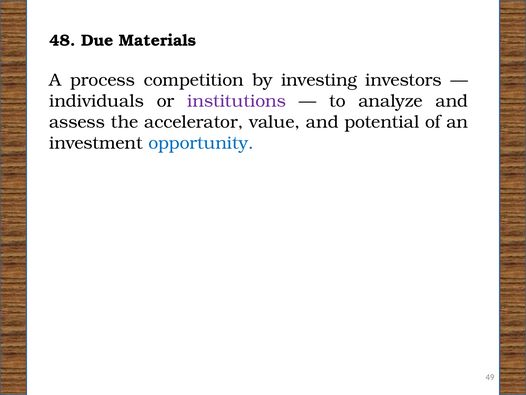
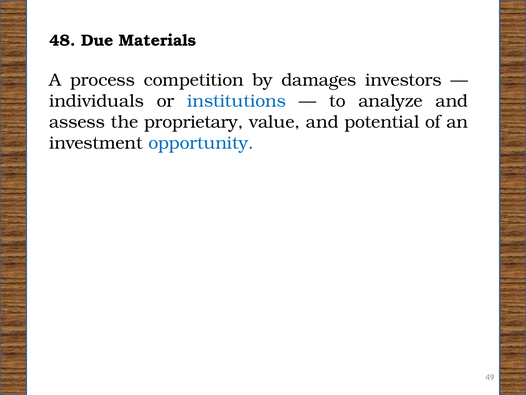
investing: investing -> damages
institutions colour: purple -> blue
accelerator: accelerator -> proprietary
